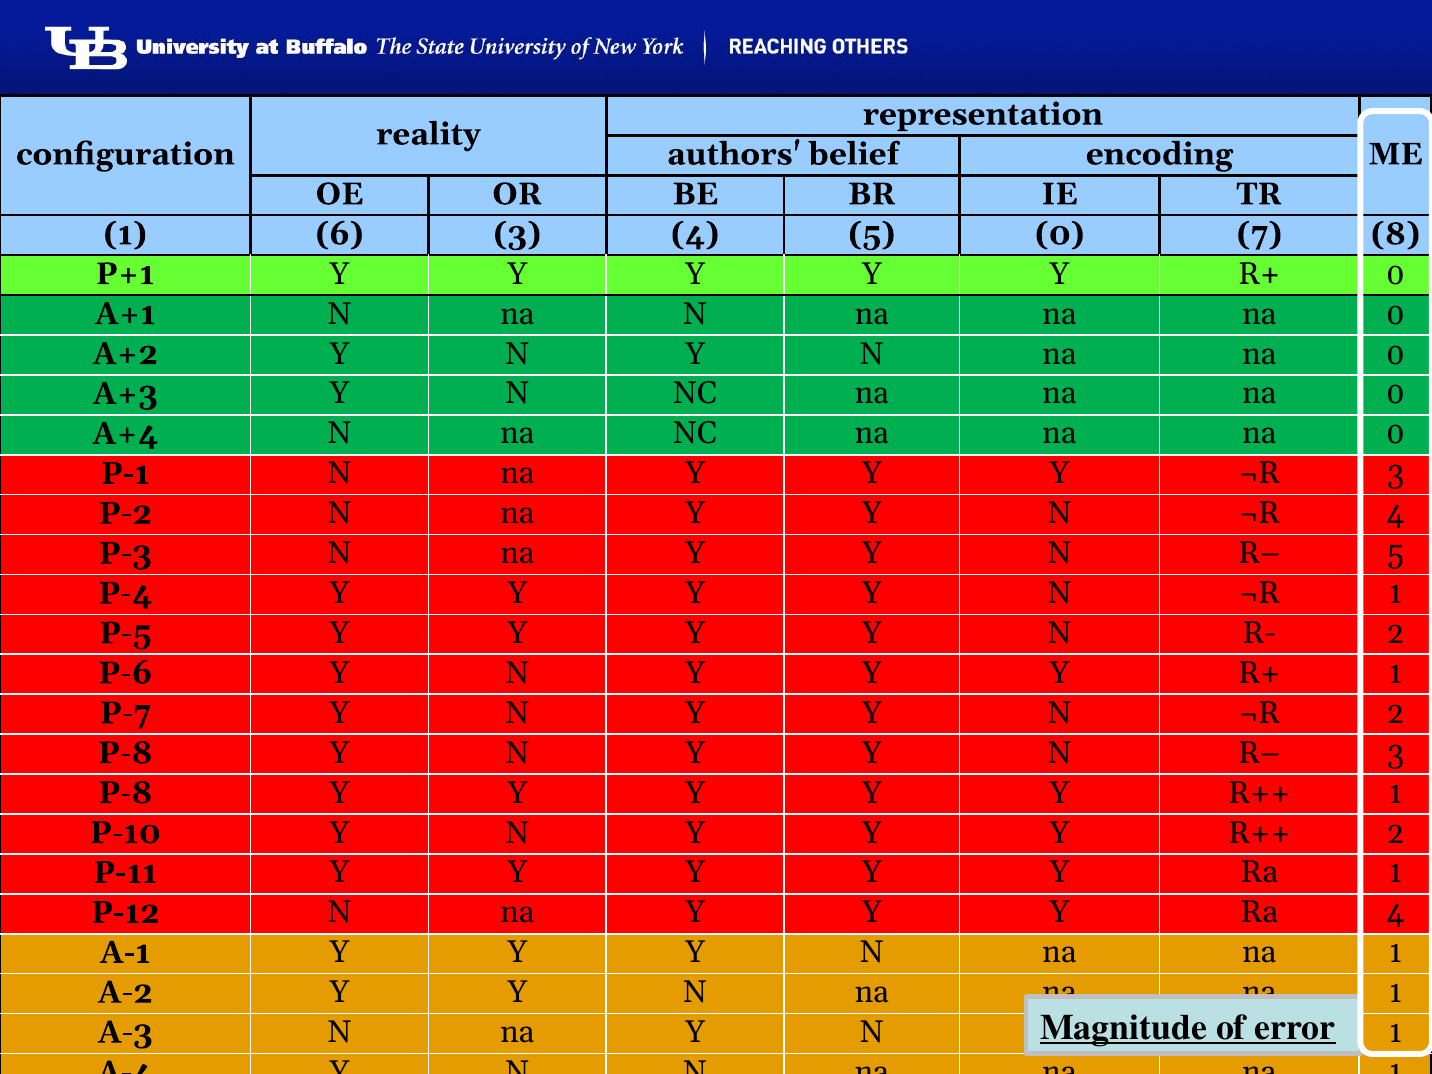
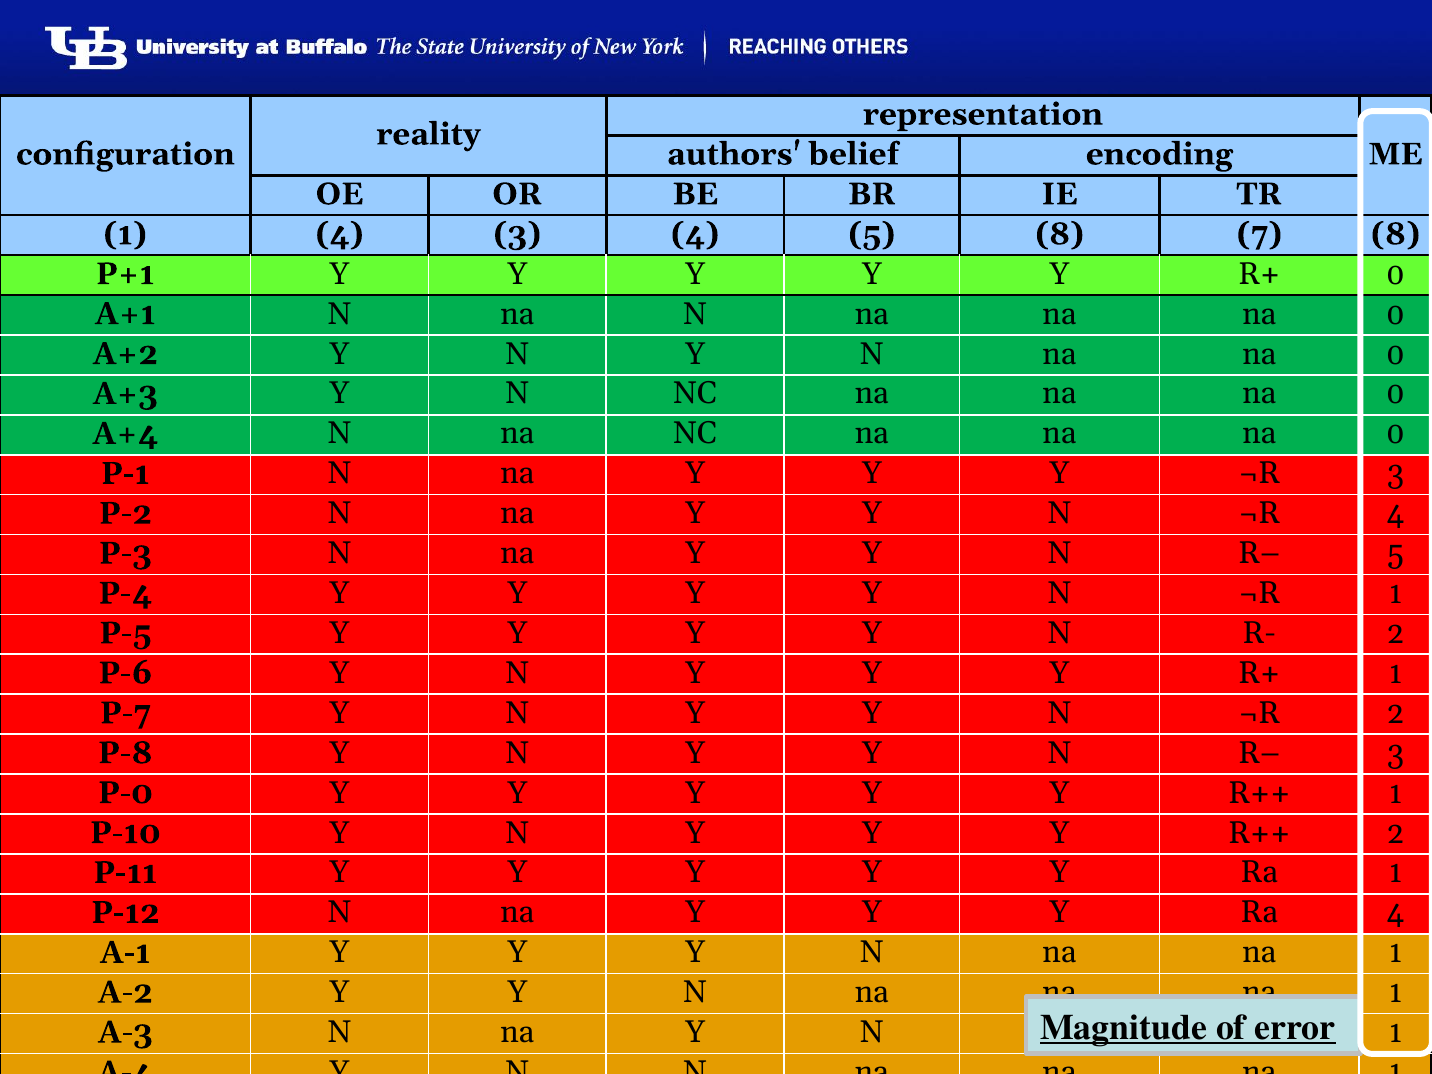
1 6: 6 -> 4
5 0: 0 -> 8
P-8 at (125, 793): P-8 -> P-0
